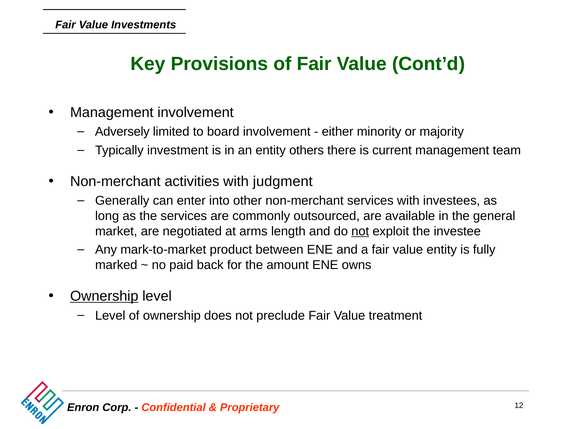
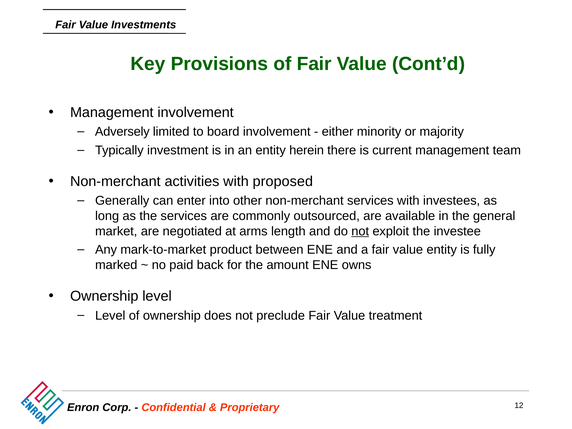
others: others -> herein
judgment: judgment -> proposed
Ownership at (104, 296) underline: present -> none
